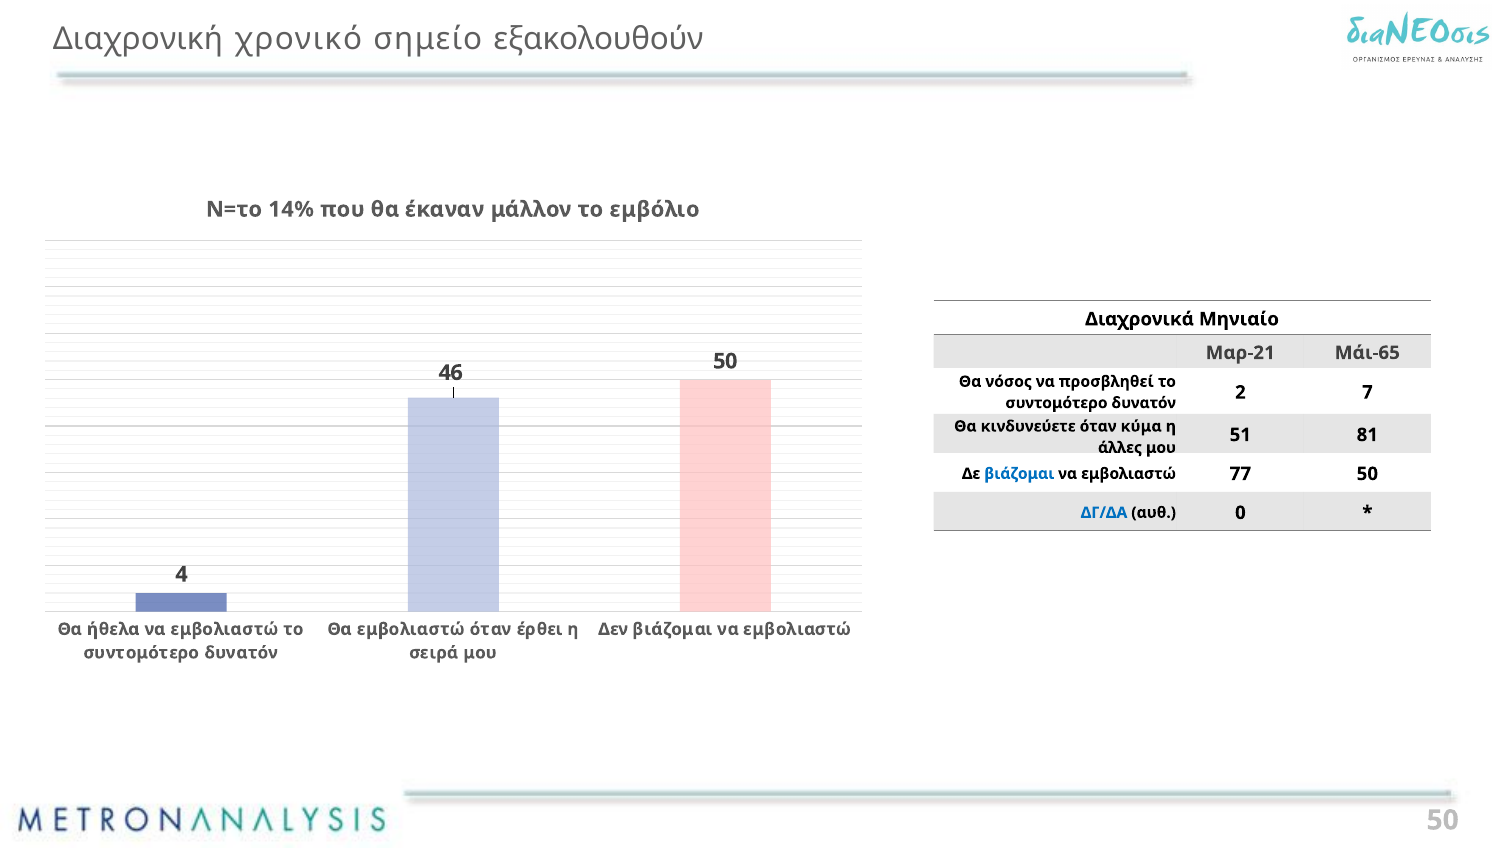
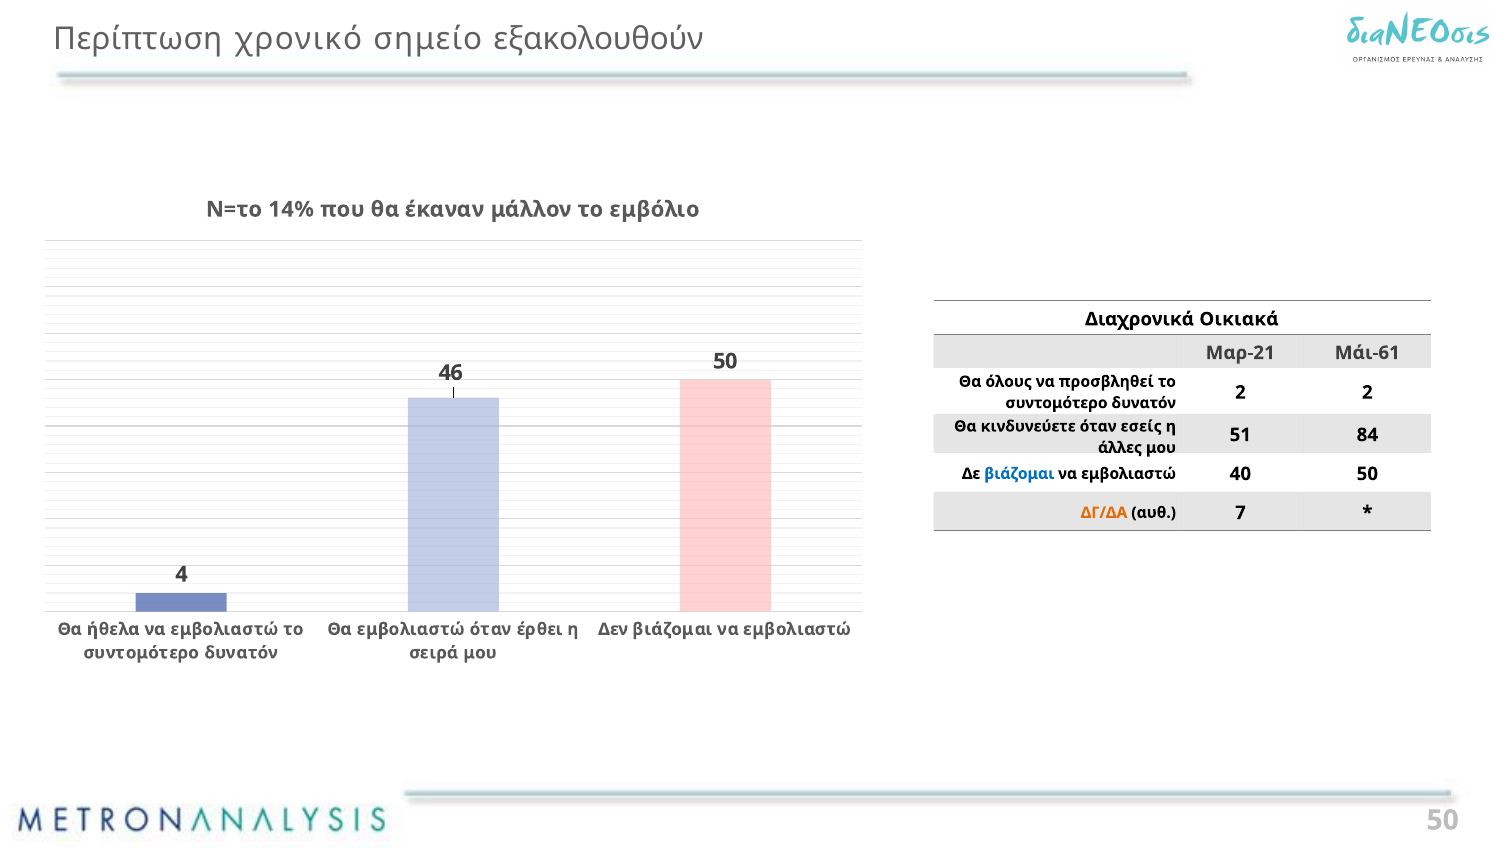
Διαχρονική: Διαχρονική -> Περίπτωση
Μηνιαίο: Μηνιαίο -> Οικιακά
Μάι-65: Μάι-65 -> Μάι-61
νόσος: νόσος -> όλους
2 7: 7 -> 2
κύμα: κύμα -> εσείς
81: 81 -> 84
77: 77 -> 40
ΔΓ/ΔΑ colour: blue -> orange
0: 0 -> 7
